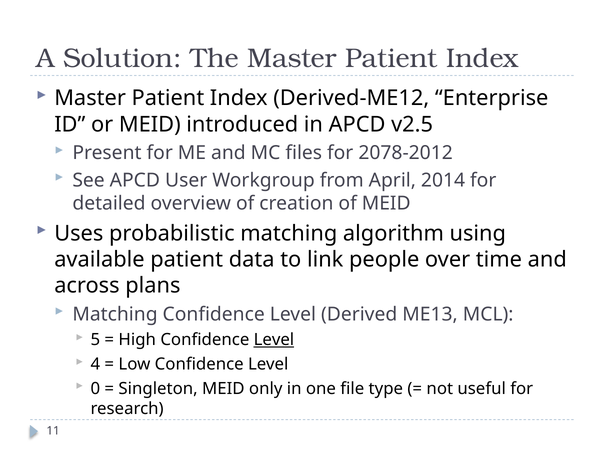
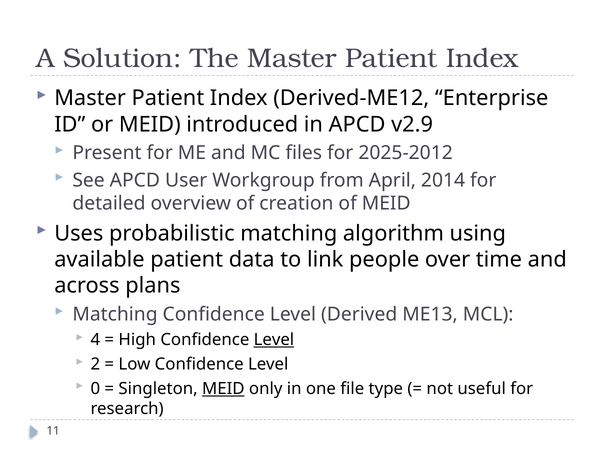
v2.5: v2.5 -> v2.9
2078-2012: 2078-2012 -> 2025-2012
5: 5 -> 4
4: 4 -> 2
MEID at (223, 389) underline: none -> present
